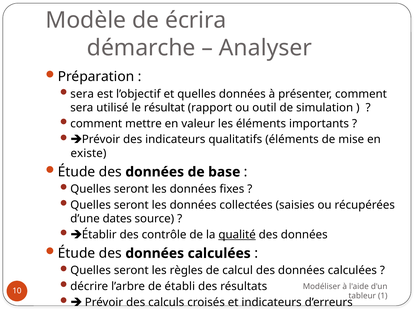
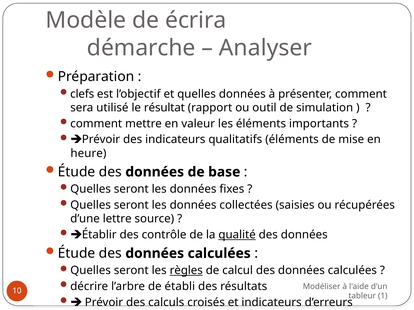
sera at (82, 94): sera -> clefs
existe: existe -> heure
dates: dates -> lettre
règles underline: none -> present
